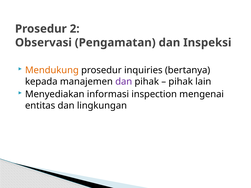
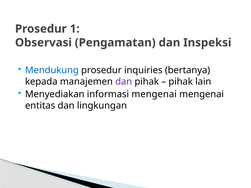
2: 2 -> 1
Mendukung colour: orange -> blue
informasi inspection: inspection -> mengenai
